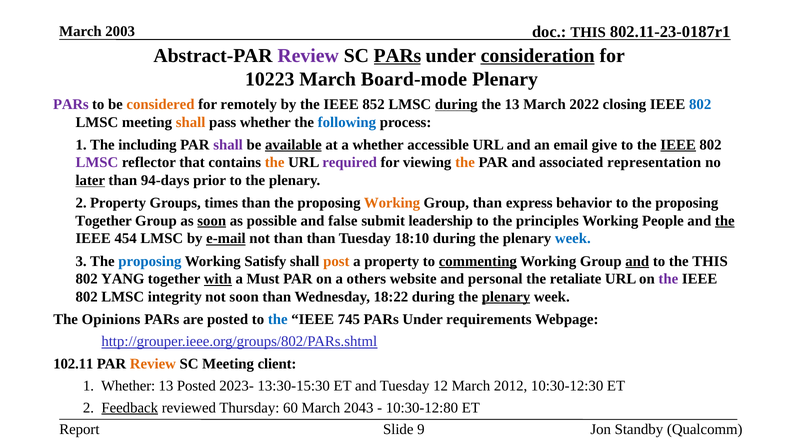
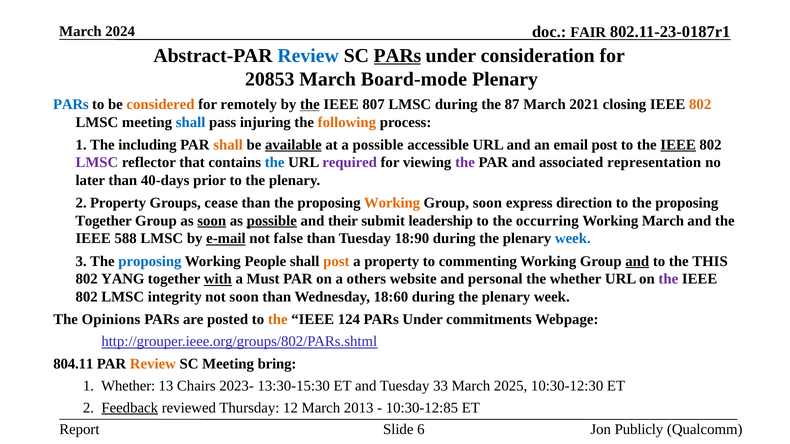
THIS at (588, 33): THIS -> FAIR
2003: 2003 -> 2024
Review at (308, 56) colour: purple -> blue
consideration underline: present -> none
10223: 10223 -> 20853
PARs at (71, 104) colour: purple -> blue
the at (310, 104) underline: none -> present
852: 852 -> 807
during at (456, 104) underline: present -> none
the 13: 13 -> 87
2022: 2022 -> 2021
802 at (700, 104) colour: blue -> orange
shall at (191, 122) colour: orange -> blue
pass whether: whether -> injuring
following colour: blue -> orange
shall at (228, 145) colour: purple -> orange
a whether: whether -> possible
email give: give -> post
the at (275, 163) colour: orange -> blue
the at (465, 163) colour: orange -> purple
later underline: present -> none
94-days: 94-days -> 40-days
times: times -> cease
Group than: than -> soon
behavior: behavior -> direction
possible at (272, 221) underline: none -> present
false: false -> their
principles: principles -> occurring
Working People: People -> March
the at (725, 221) underline: present -> none
454: 454 -> 588
not than: than -> false
18:10: 18:10 -> 18:90
Satisfy: Satisfy -> People
commenting underline: present -> none
the retaliate: retaliate -> whether
18:22: 18:22 -> 18:60
plenary at (506, 297) underline: present -> none
the at (278, 320) colour: blue -> orange
745: 745 -> 124
requirements: requirements -> commitments
102.11: 102.11 -> 804.11
client: client -> bring
13 Posted: Posted -> Chairs
12: 12 -> 33
2012: 2012 -> 2025
60: 60 -> 12
2043: 2043 -> 2013
10:30-12:80: 10:30-12:80 -> 10:30-12:85
9: 9 -> 6
Standby: Standby -> Publicly
